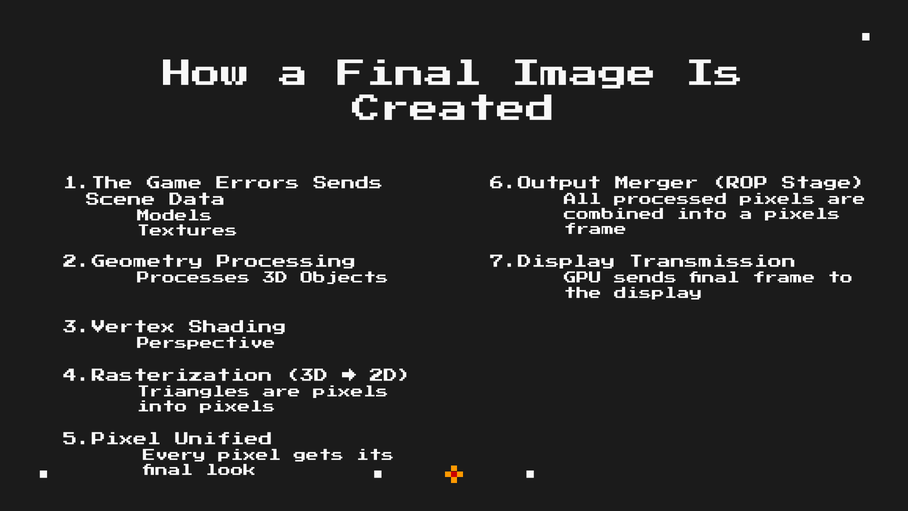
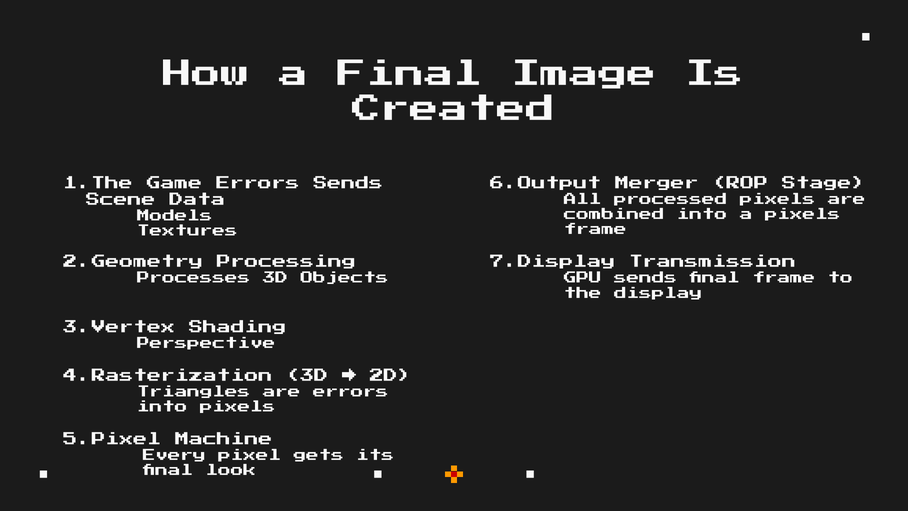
are pixels: pixels -> errors
Unified: Unified -> Machine
